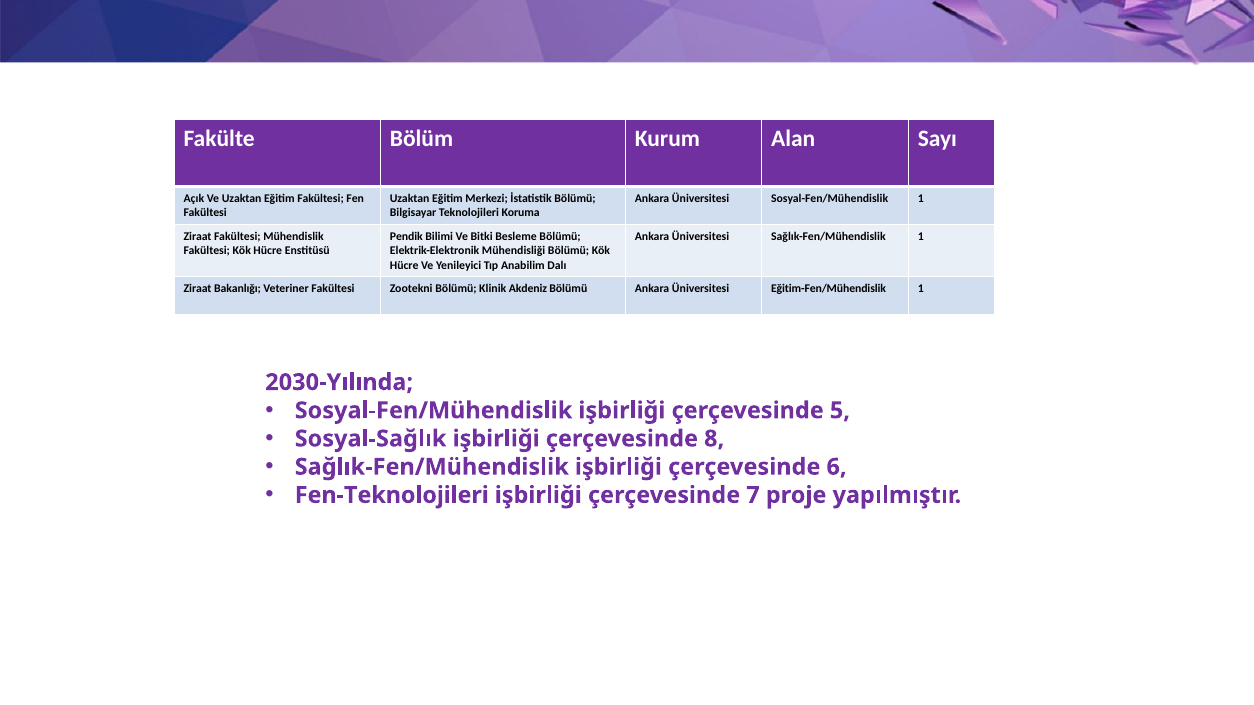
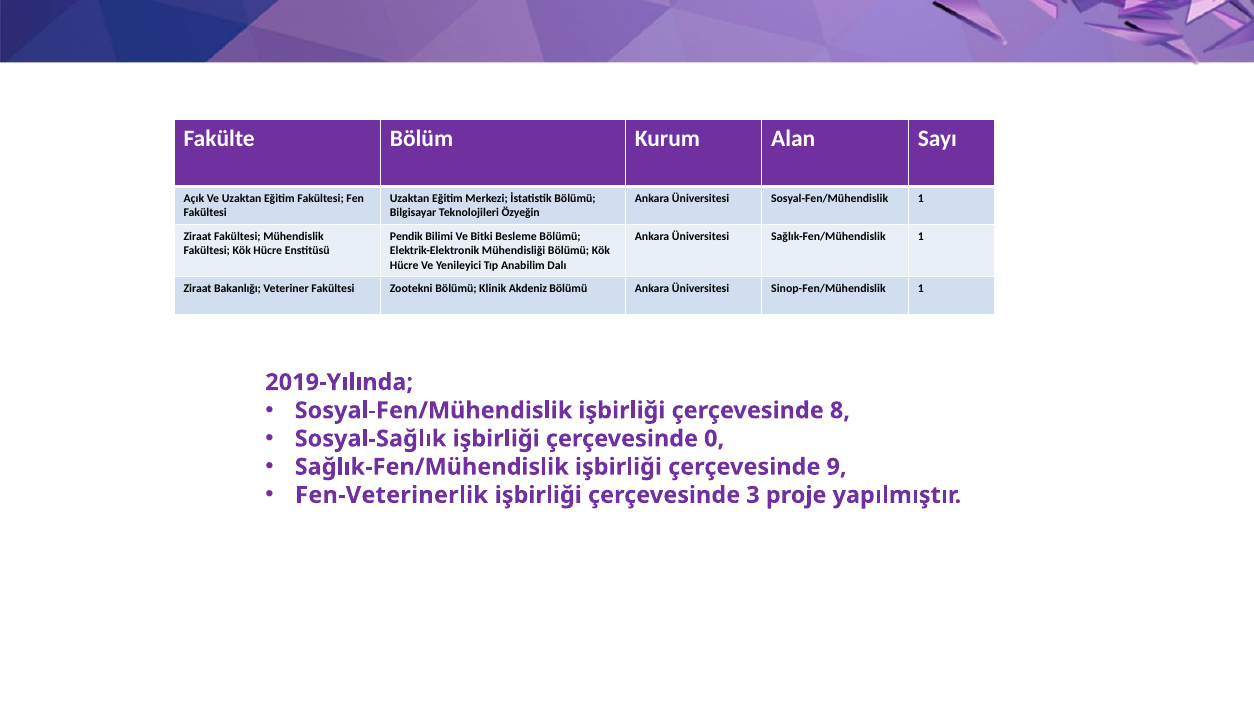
Koruma: Koruma -> Özyeğin
Eğitim-Fen/Mühendislik: Eğitim-Fen/Mühendislik -> Sinop-Fen/Mühendislik
2030-Yılında: 2030-Yılında -> 2019-Yılında
5: 5 -> 8
8: 8 -> 0
6: 6 -> 9
Fen-Teknolojileri: Fen-Teknolojileri -> Fen-Veterinerlik
7: 7 -> 3
